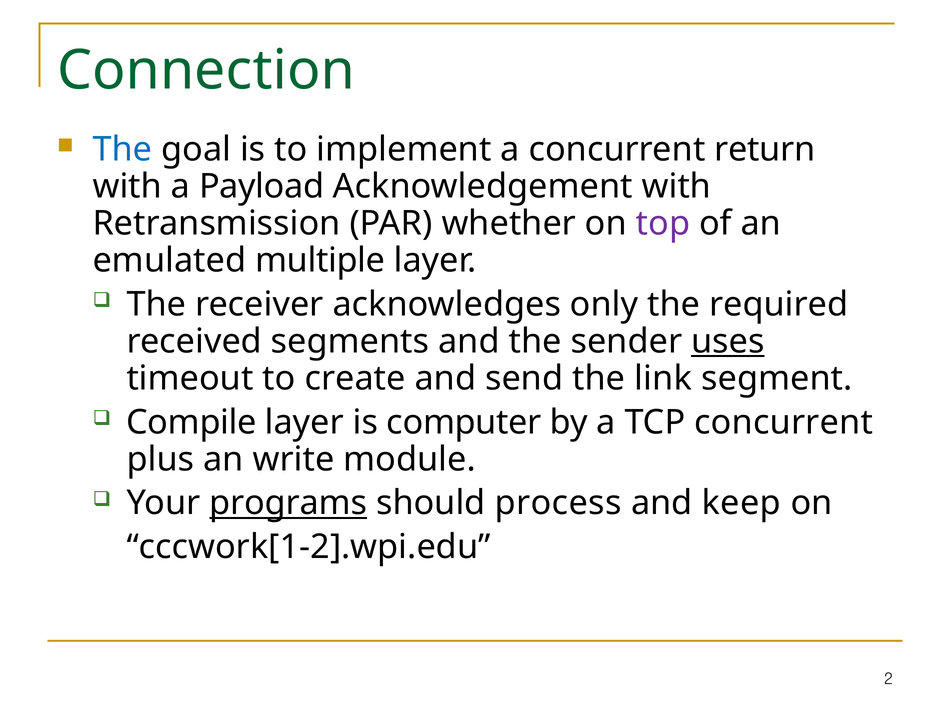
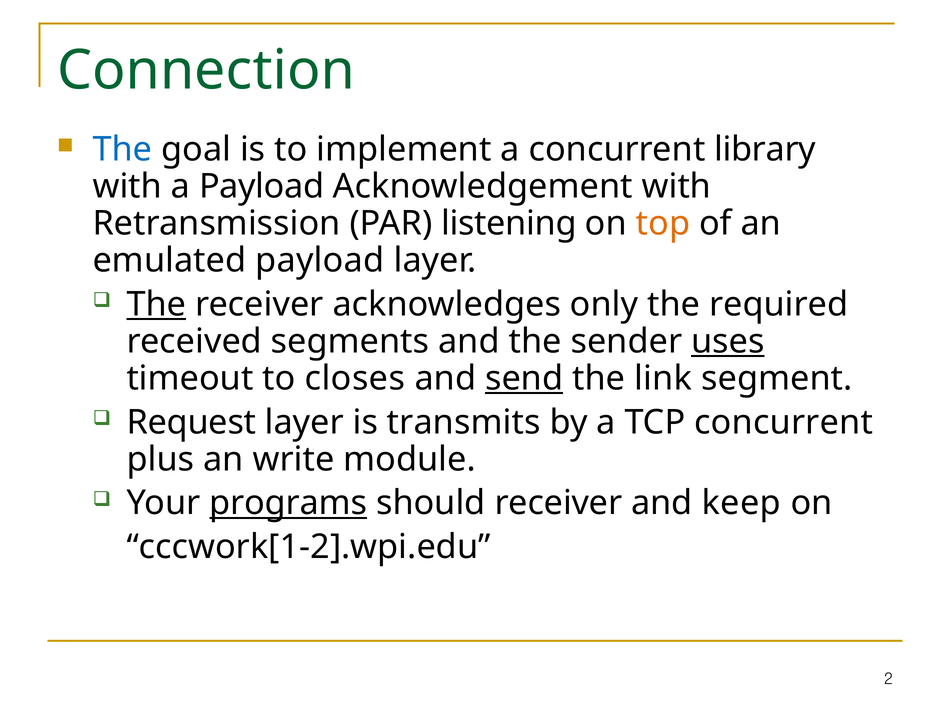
return: return -> library
whether: whether -> listening
top colour: purple -> orange
emulated multiple: multiple -> payload
The at (156, 305) underline: none -> present
create: create -> closes
send underline: none -> present
Compile: Compile -> Request
computer: computer -> transmits
should process: process -> receiver
